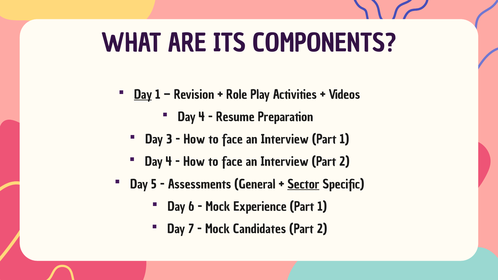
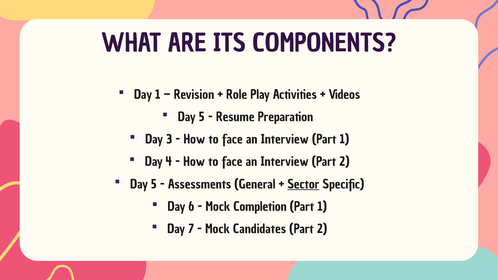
Day at (143, 95) underline: present -> none
4 at (202, 117): 4 -> 5
Experience: Experience -> Completion
